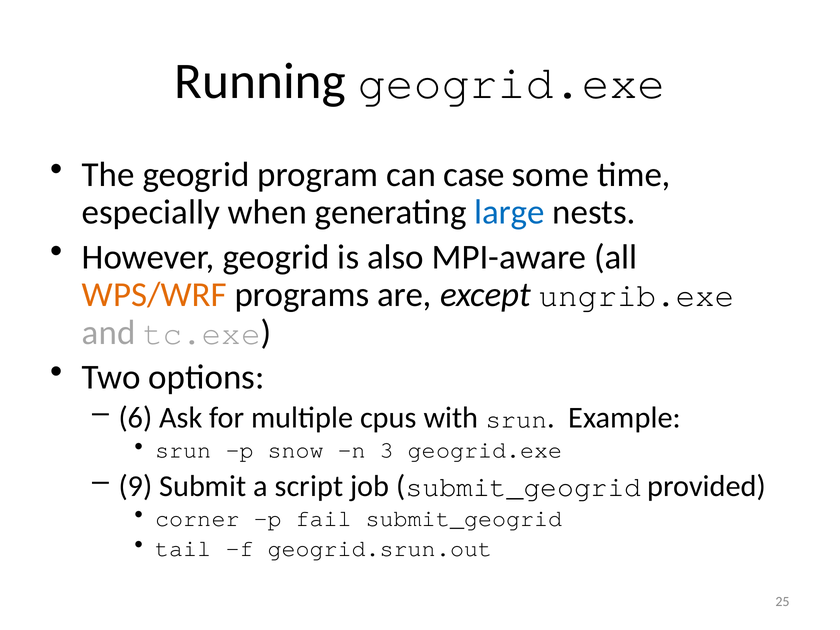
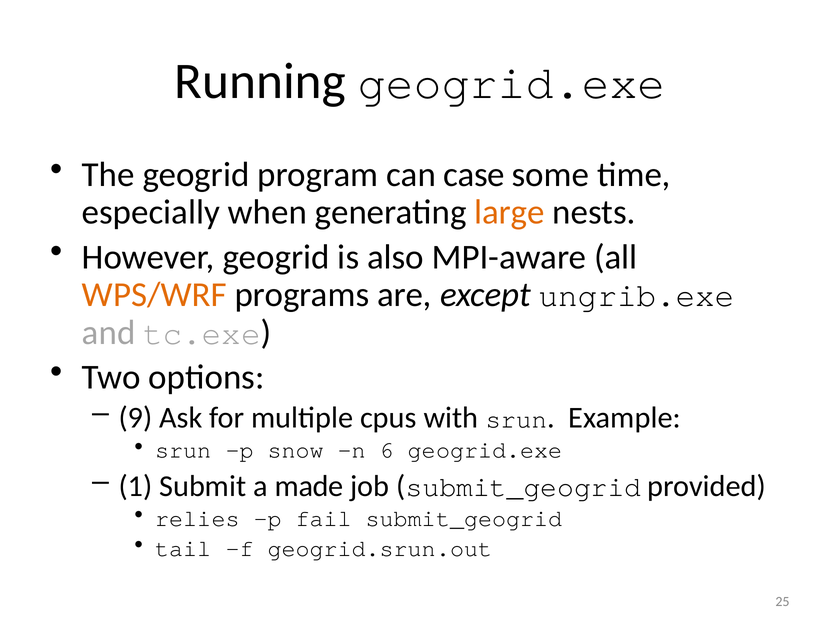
large colour: blue -> orange
6: 6 -> 9
3: 3 -> 6
9: 9 -> 1
script: script -> made
corner: corner -> relies
